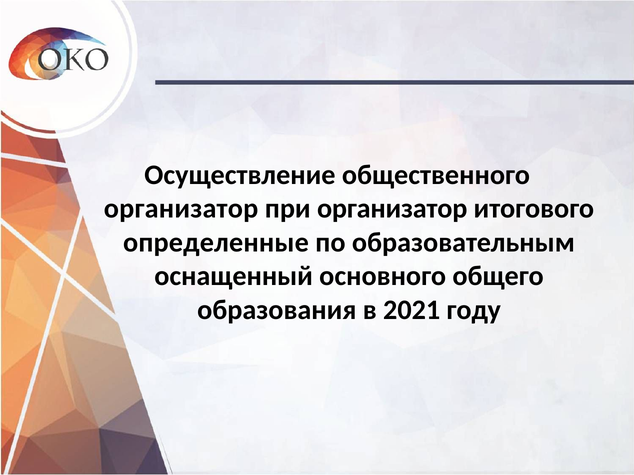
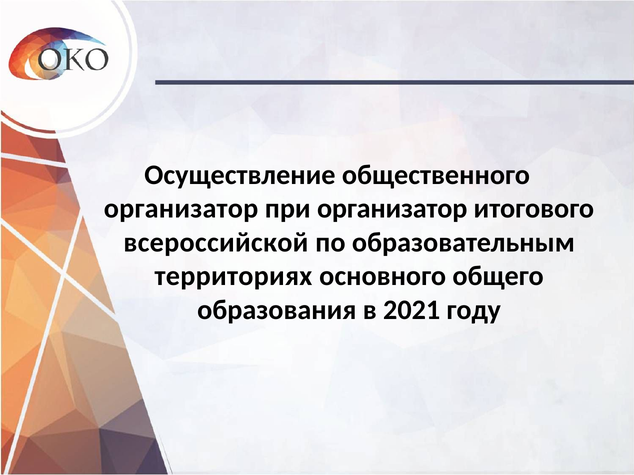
определенные: определенные -> всероссийской
оснащенный: оснащенный -> территориях
